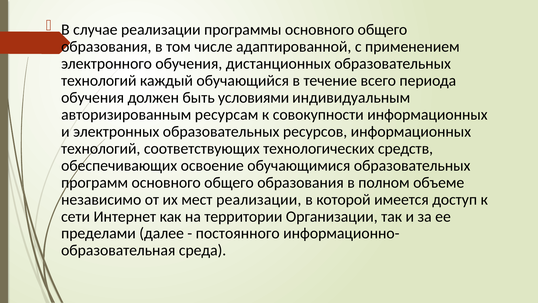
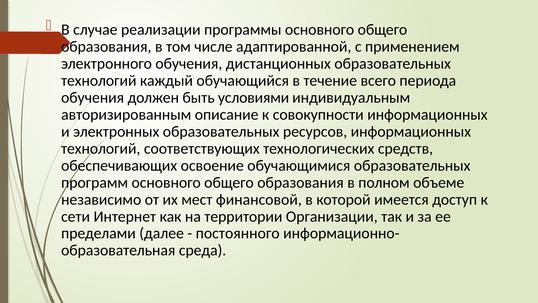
ресурсам: ресурсам -> описание
мест реализации: реализации -> финансовой
